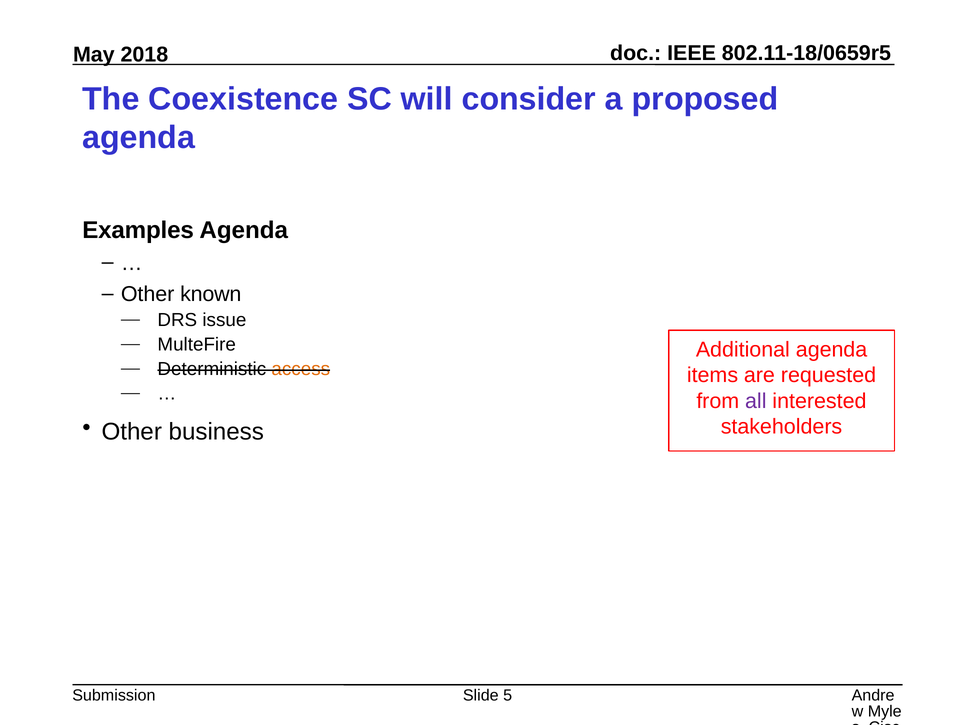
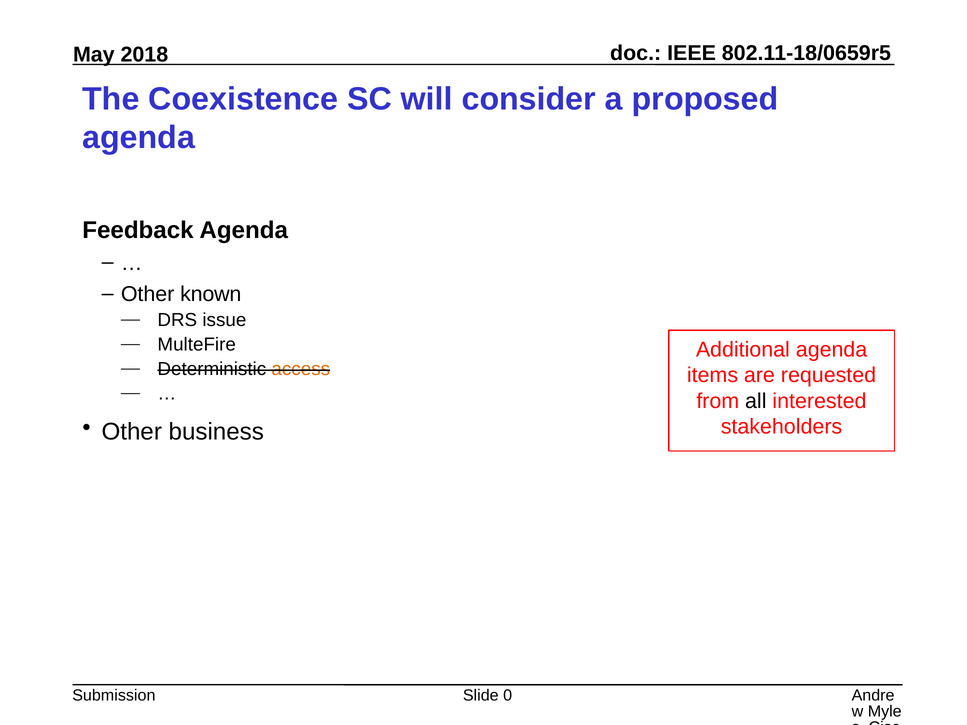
Examples: Examples -> Feedback
all colour: purple -> black
5: 5 -> 0
